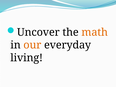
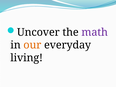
math colour: orange -> purple
